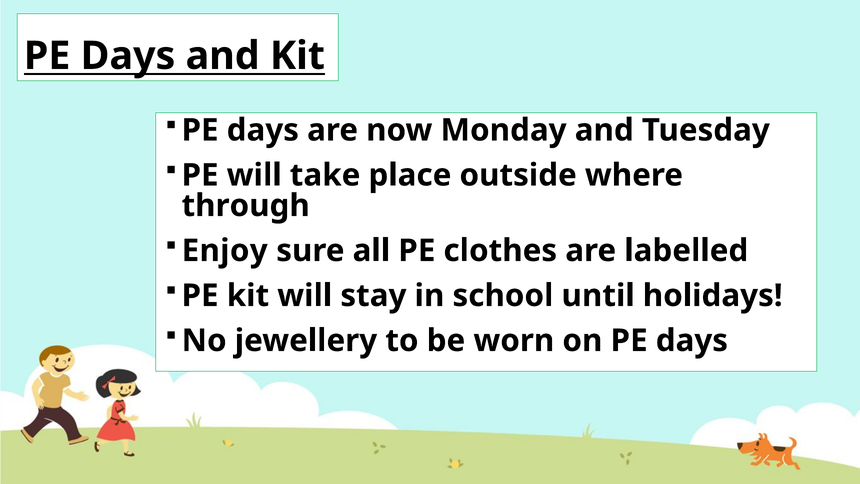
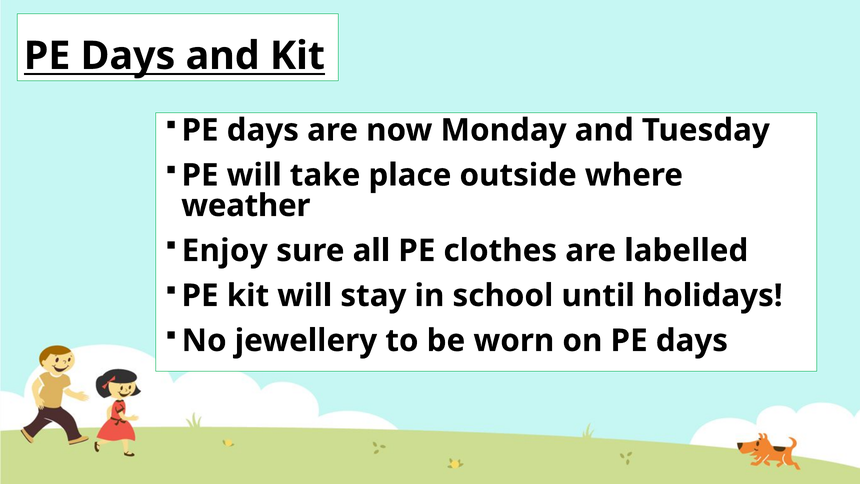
through: through -> weather
